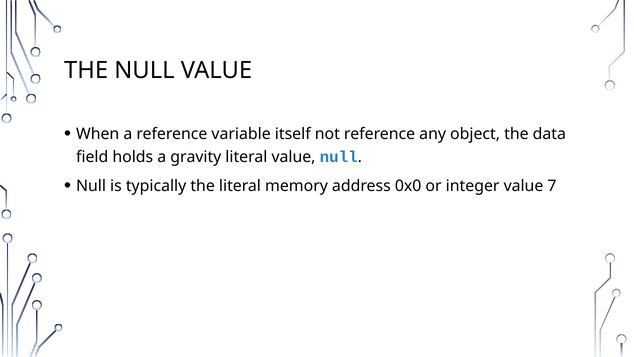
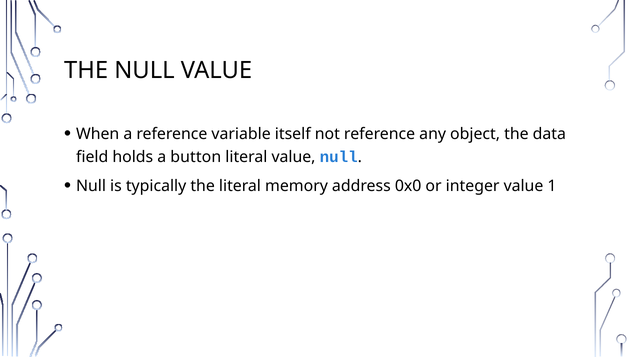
gravity: gravity -> button
7: 7 -> 1
